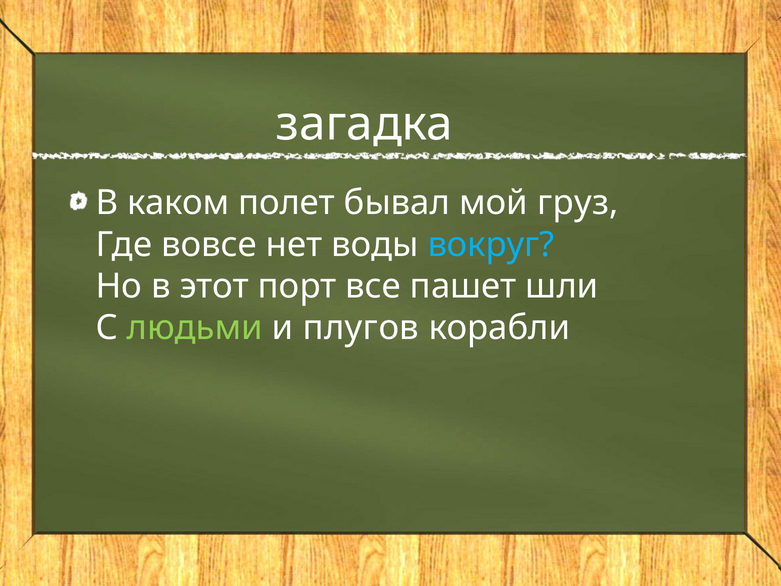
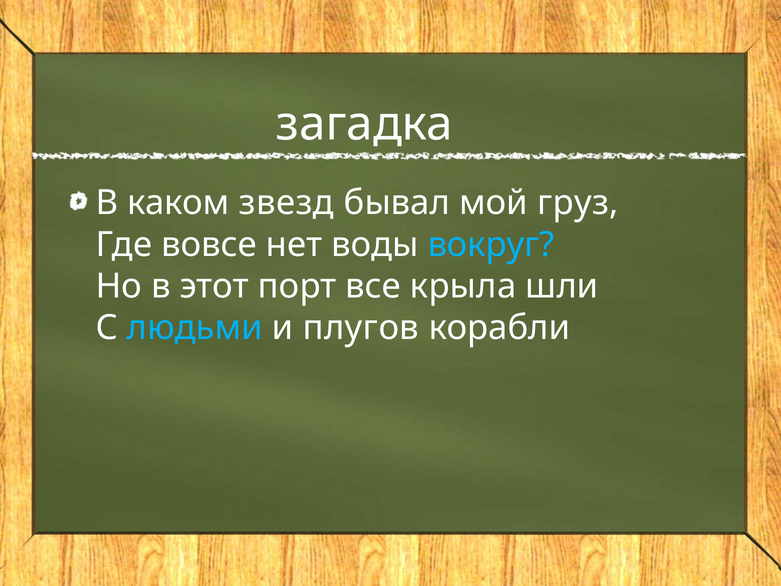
полет: полет -> звезд
пашет: пашет -> крыла
людьми colour: light green -> light blue
